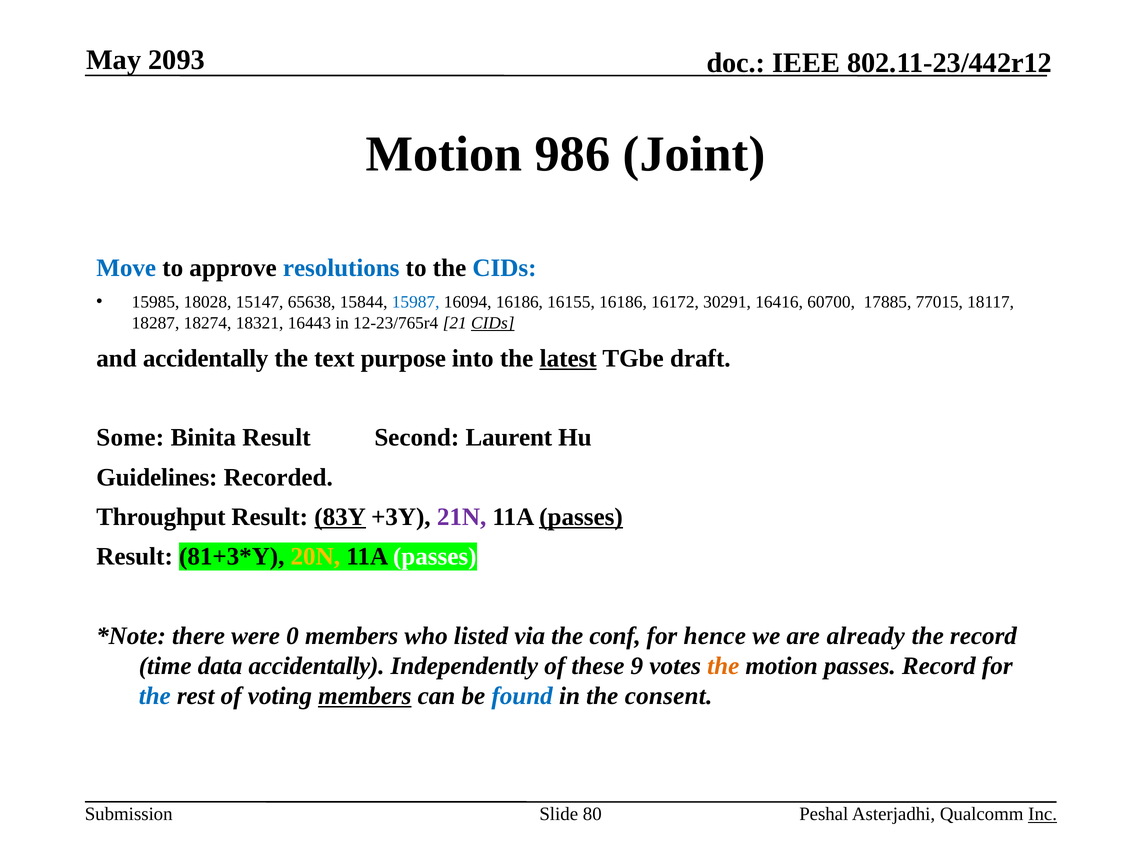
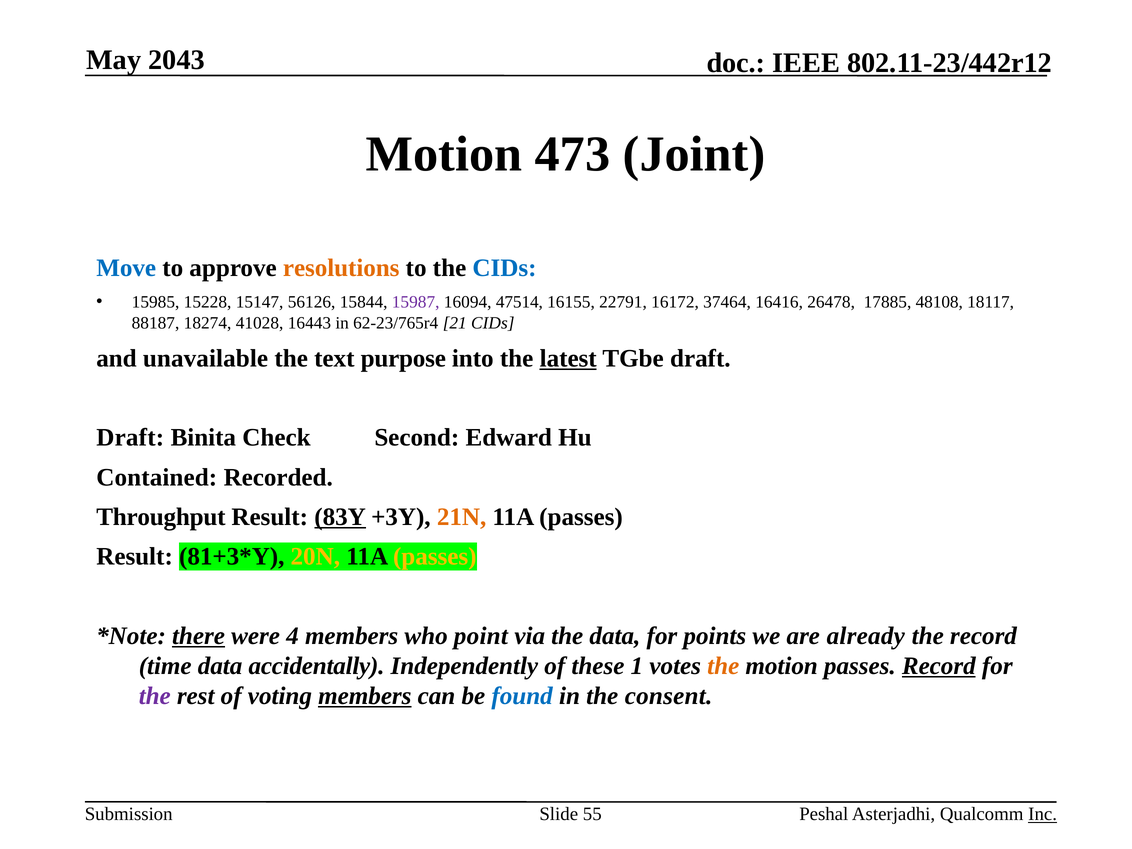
2093: 2093 -> 2043
986: 986 -> 473
resolutions colour: blue -> orange
18028: 18028 -> 15228
65638: 65638 -> 56126
15987 colour: blue -> purple
16094 16186: 16186 -> 47514
16155 16186: 16186 -> 22791
30291: 30291 -> 37464
60700: 60700 -> 26478
77015: 77015 -> 48108
18287: 18287 -> 88187
18321: 18321 -> 41028
12-23/765r4: 12-23/765r4 -> 62-23/765r4
CIDs at (493, 323) underline: present -> none
and accidentally: accidentally -> unavailable
Some at (130, 438): Some -> Draft
Binita Result: Result -> Check
Laurent: Laurent -> Edward
Guidelines: Guidelines -> Contained
21N colour: purple -> orange
passes at (581, 517) underline: present -> none
passes at (435, 557) colour: white -> yellow
there underline: none -> present
0: 0 -> 4
listed: listed -> point
the conf: conf -> data
hence: hence -> points
9: 9 -> 1
Record at (939, 666) underline: none -> present
the at (155, 696) colour: blue -> purple
80: 80 -> 55
